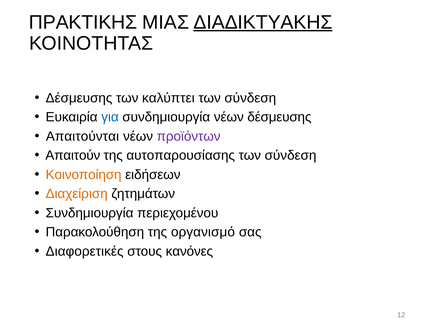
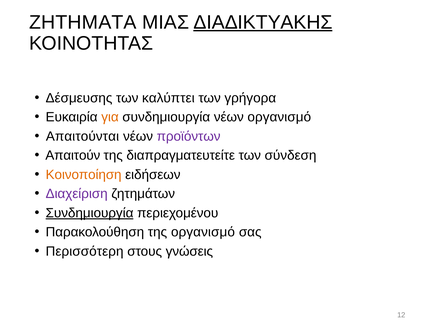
ΠΡΑΚΤΙΚΗΣ: ΠΡΑΚΤΙΚΗΣ -> ΖΗΤΗΜΑΤΑ
σύνδεση at (250, 98): σύνδεση -> γρήγορα
για colour: blue -> orange
νέων δέσμευσης: δέσμευσης -> οργανισμό
αυτοπαρουσίασης: αυτοπαρουσίασης -> διαπραγματευτείτε
Διαχείριση colour: orange -> purple
Συνδημιουργία at (90, 213) underline: none -> present
Διαφορετικές: Διαφορετικές -> Περισσότερη
κανόνες: κανόνες -> γνώσεις
